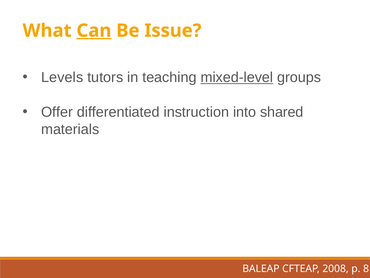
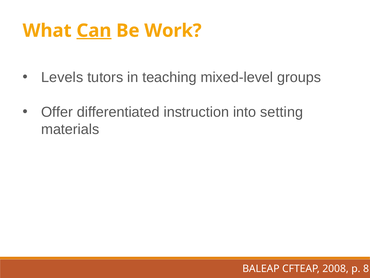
Issue: Issue -> Work
mixed-level underline: present -> none
shared: shared -> setting
